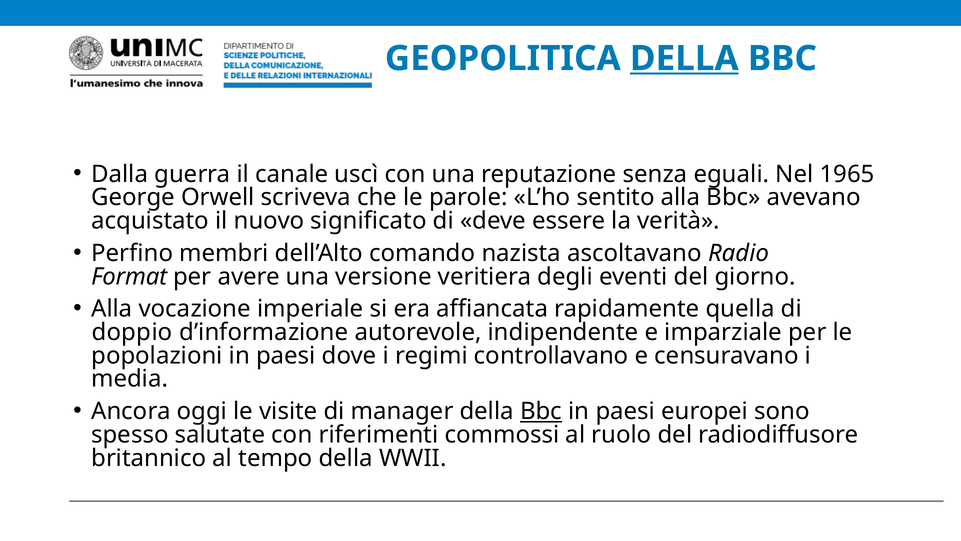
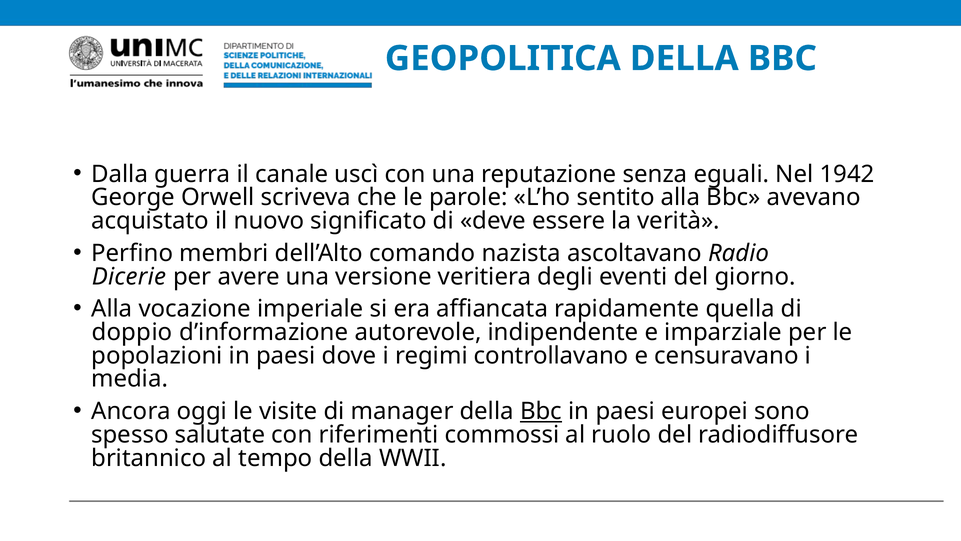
DELLA at (684, 58) underline: present -> none
1965: 1965 -> 1942
Format: Format -> Dicerie
